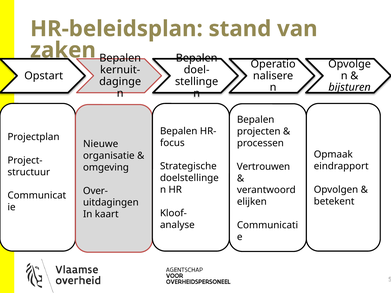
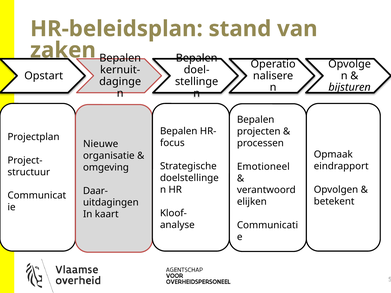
Vertrouwen: Vertrouwen -> Emotioneel
Over-: Over- -> Daar-
